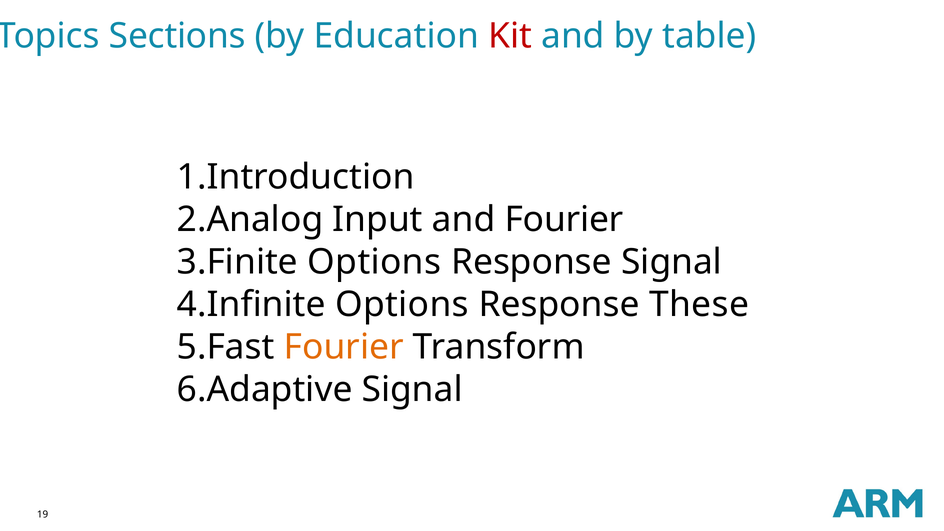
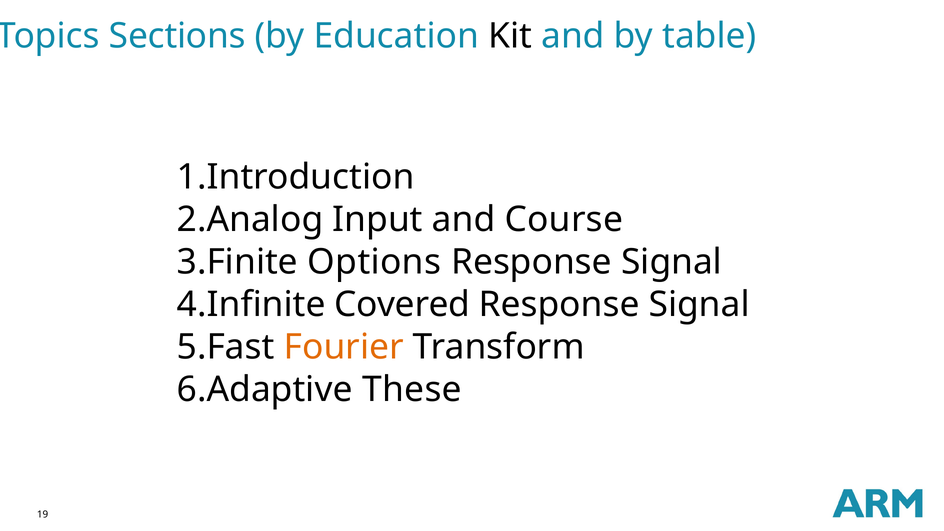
Kit colour: red -> black
and Fourier: Fourier -> Course
Options at (402, 305): Options -> Covered
These at (699, 305): These -> Signal
Signal at (412, 389): Signal -> These
